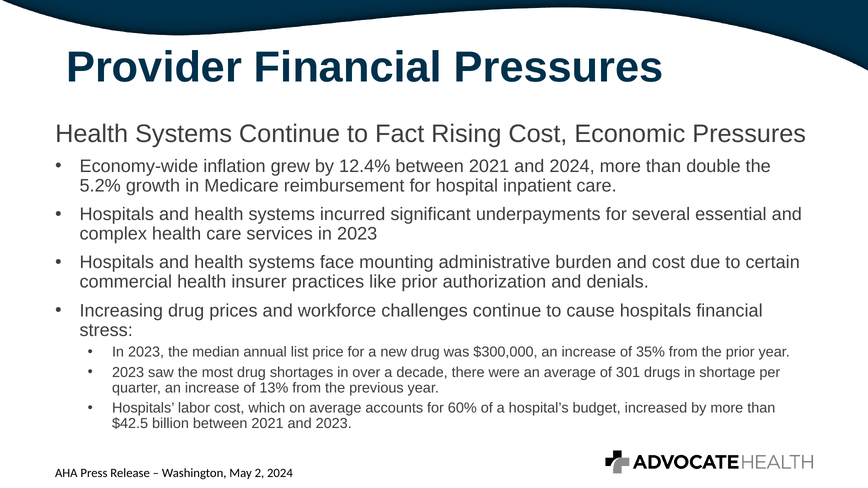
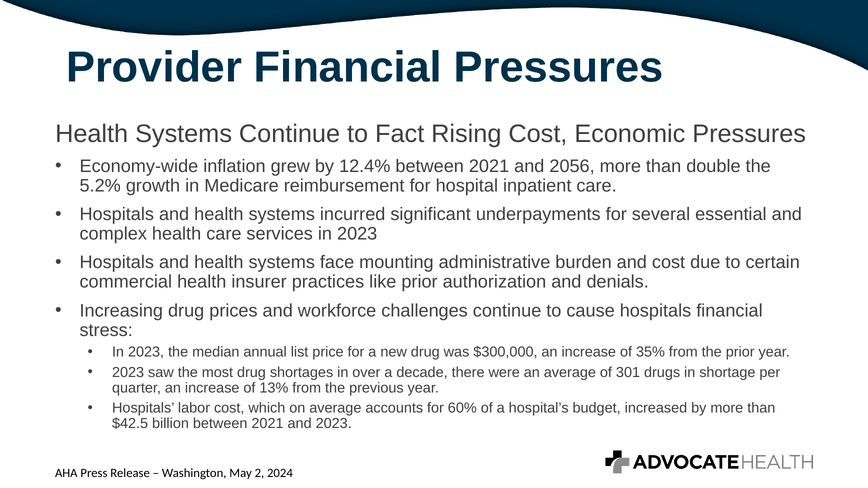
and 2024: 2024 -> 2056
